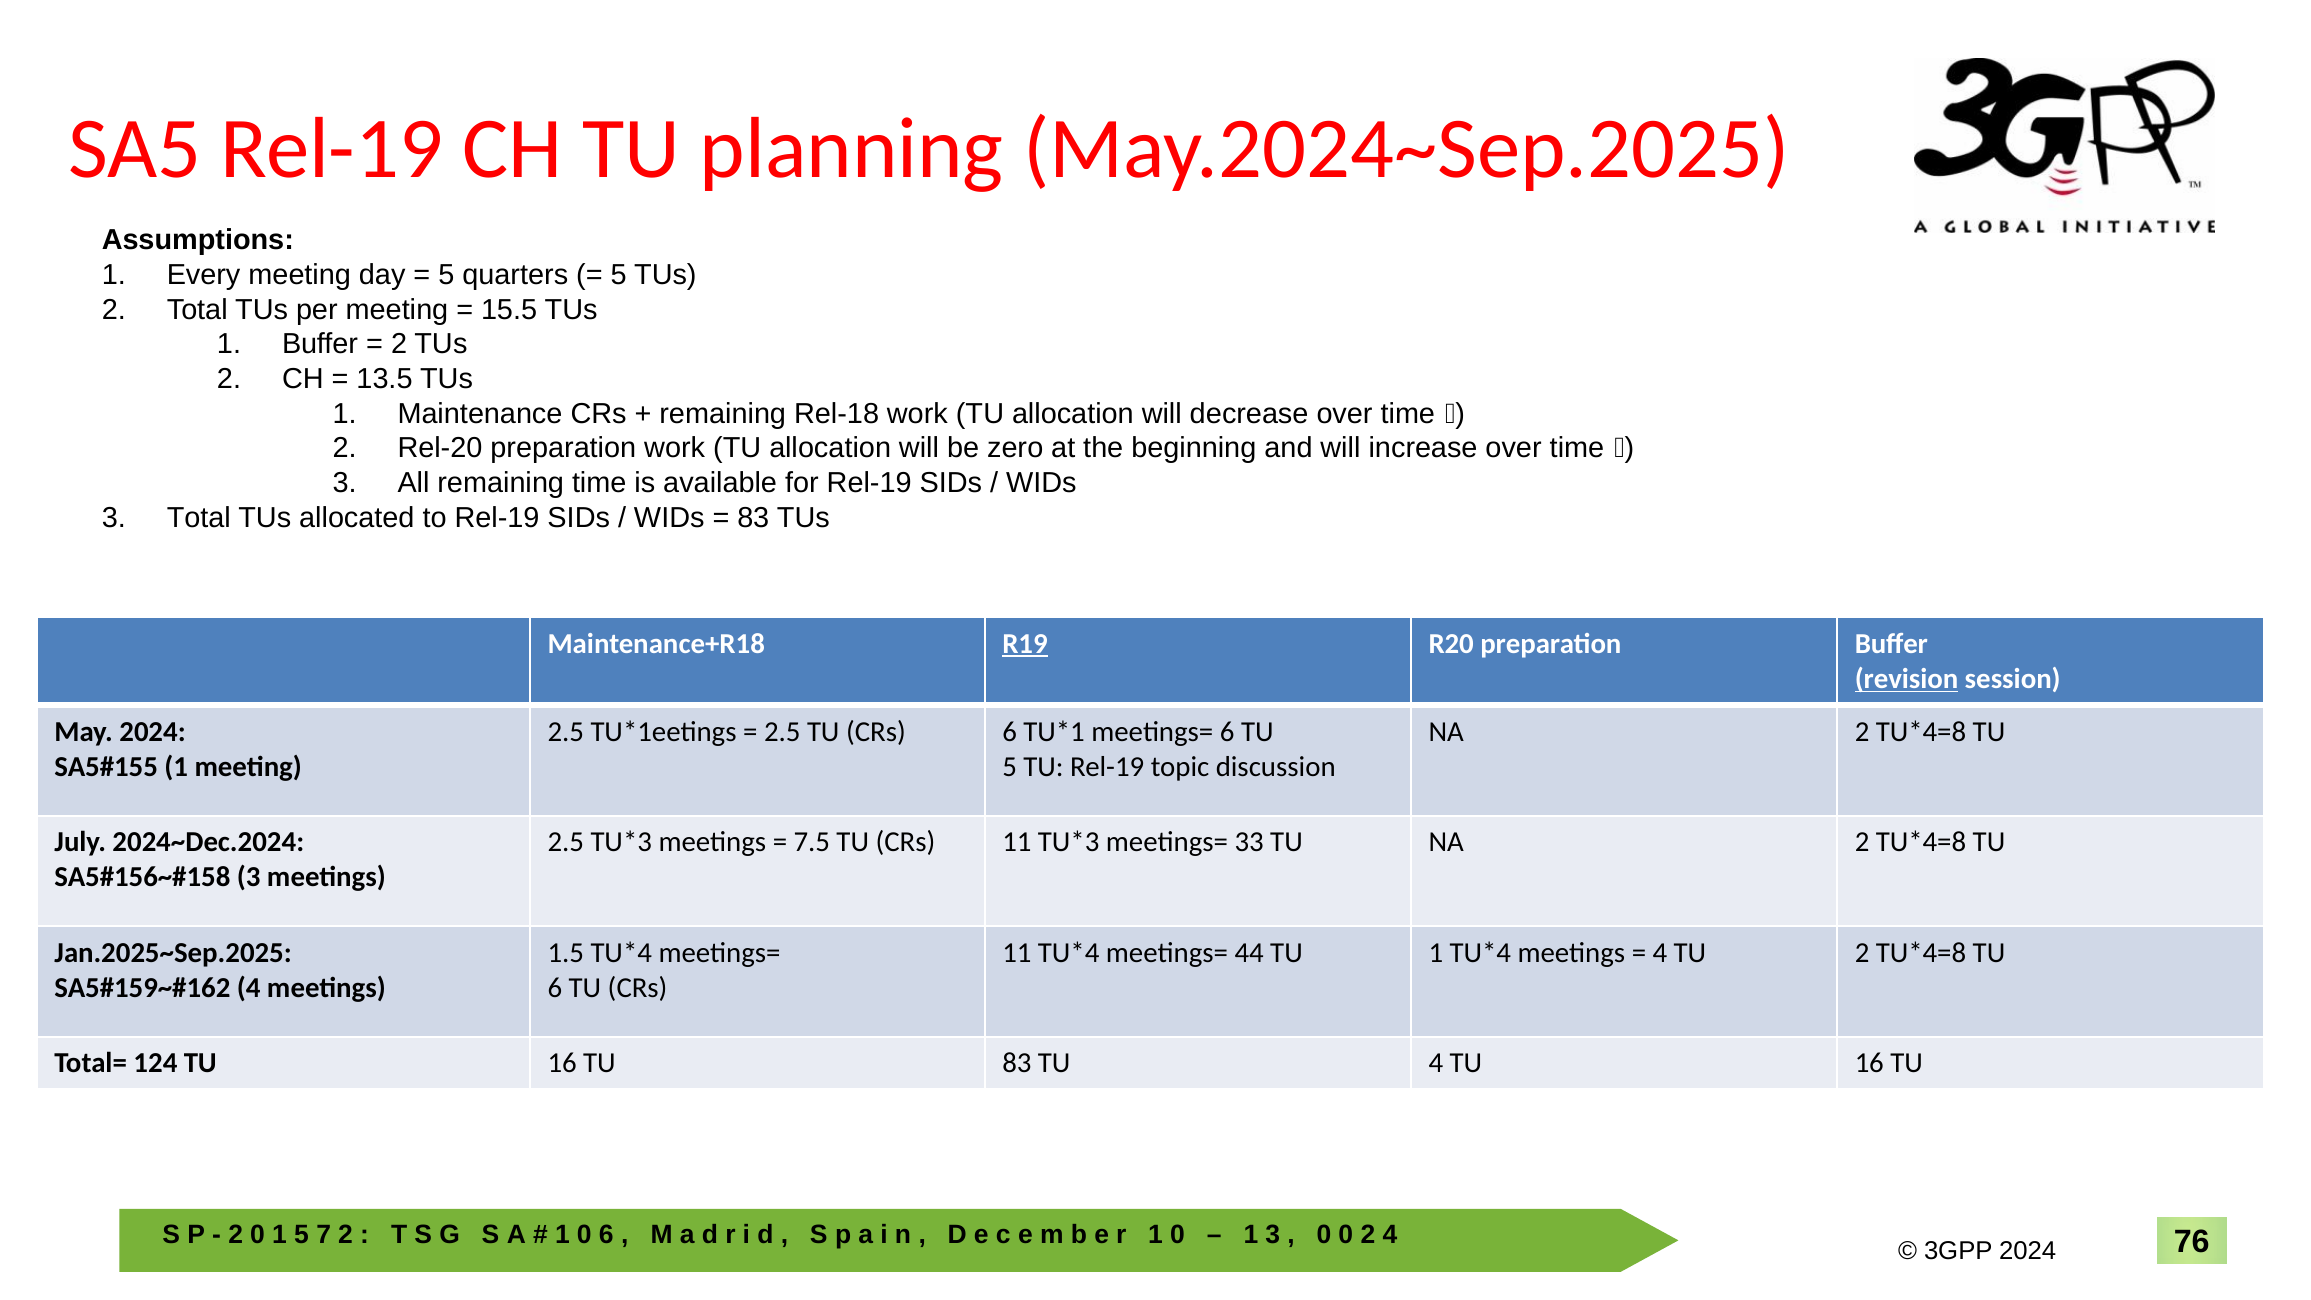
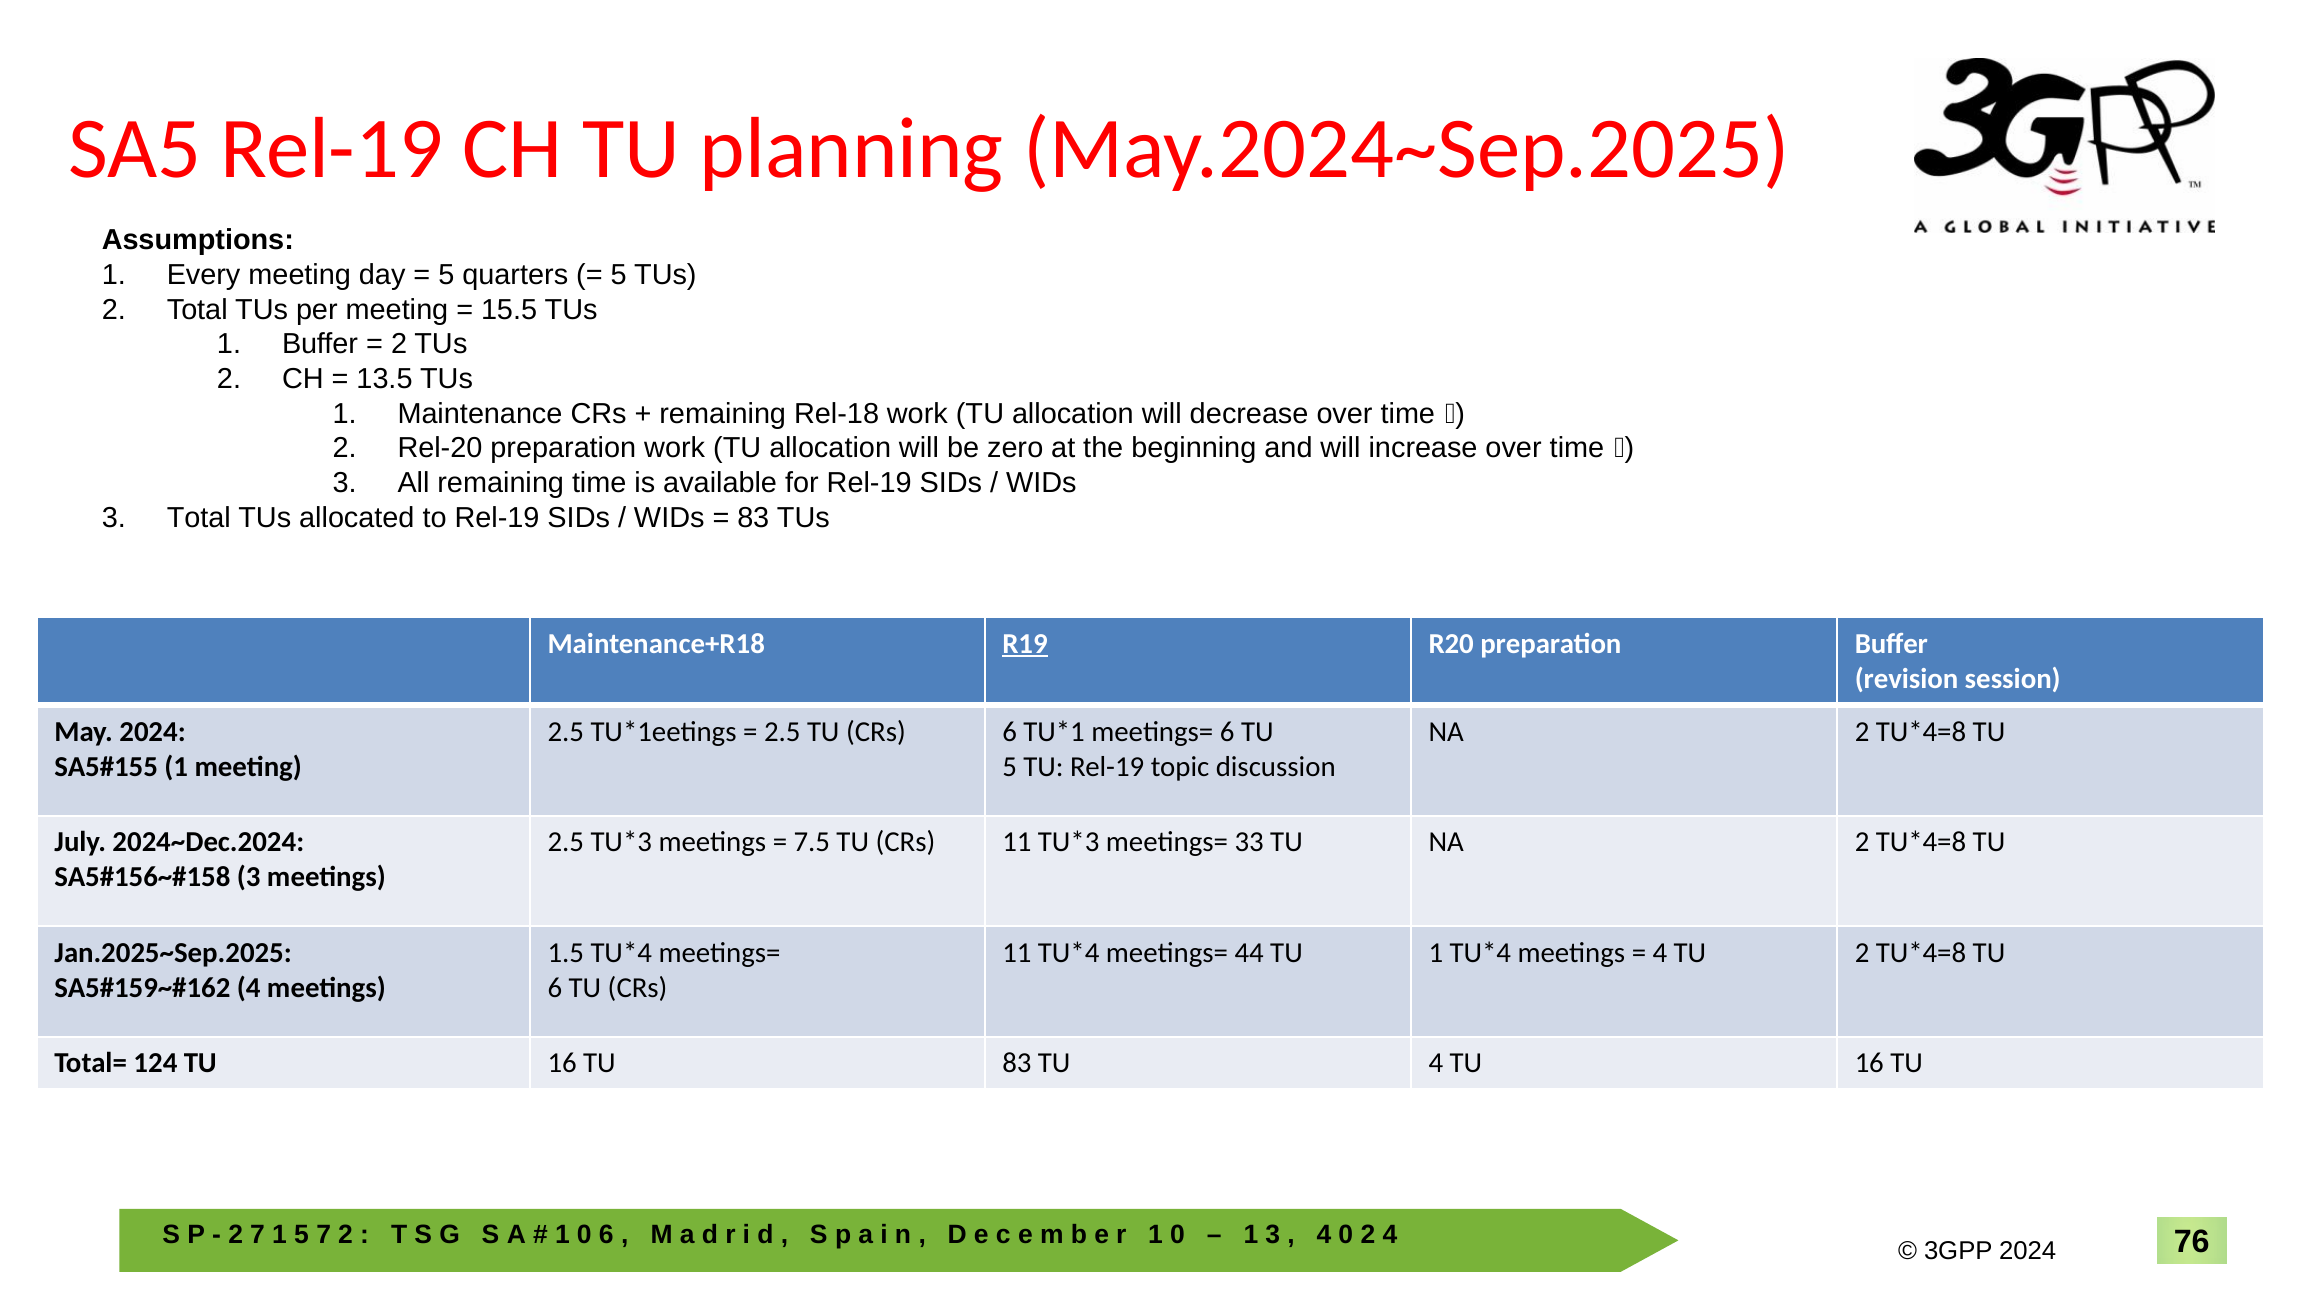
revision underline: present -> none
2 0: 0 -> 7
0 at (1324, 1235): 0 -> 4
